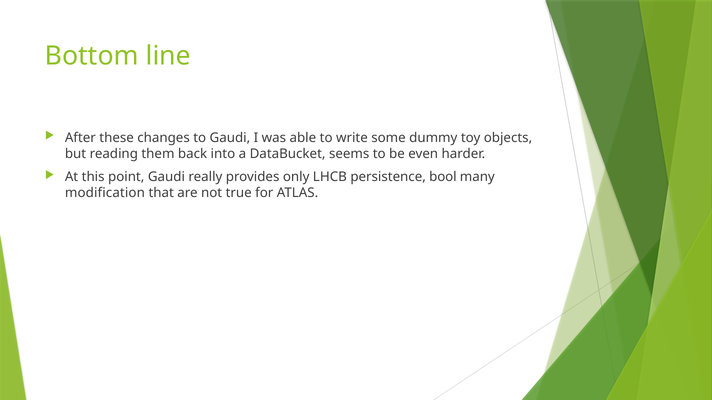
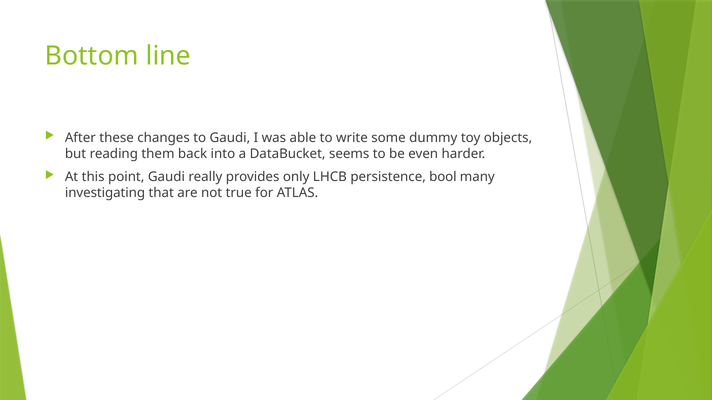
modification: modification -> investigating
